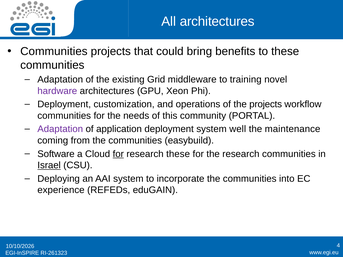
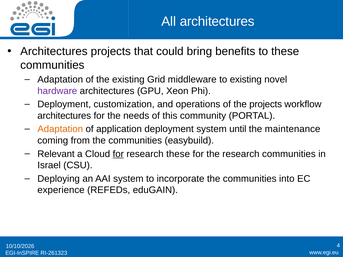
Communities at (54, 52): Communities -> Architectures
to training: training -> existing
communities at (64, 116): communities -> architectures
Adaptation at (60, 129) colour: purple -> orange
well: well -> until
Software: Software -> Relevant
Israel underline: present -> none
